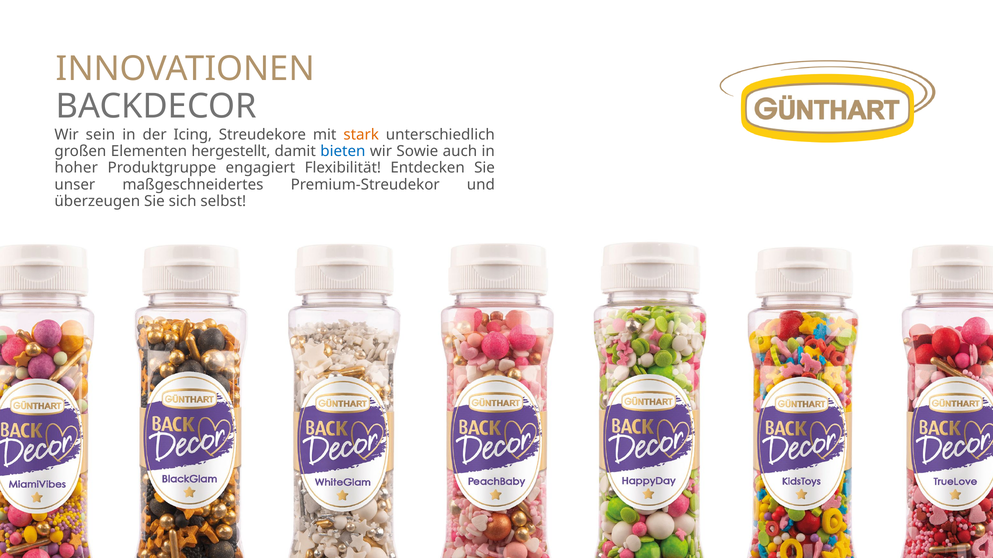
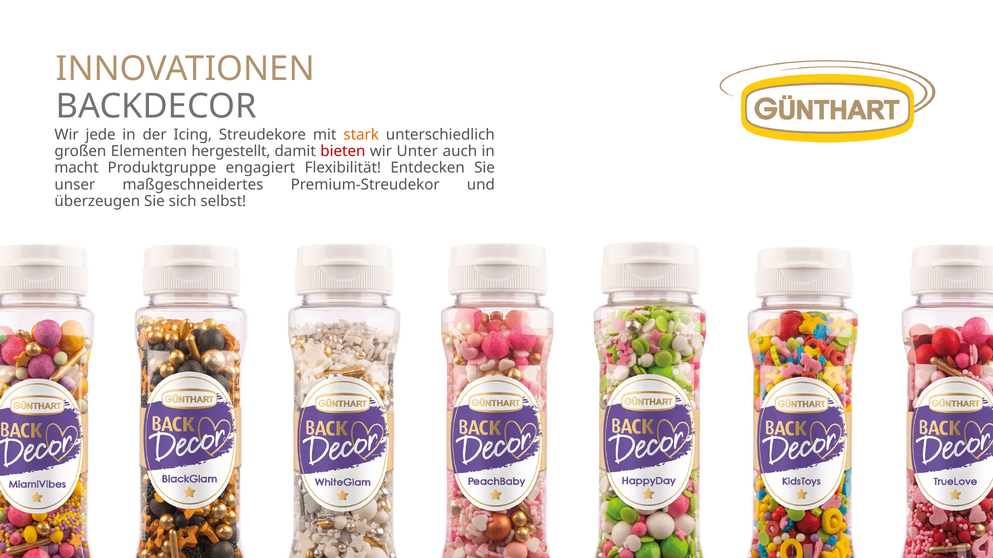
sein: sein -> jede
bieten colour: blue -> red
Sowie: Sowie -> Unter
hoher: hoher -> macht
